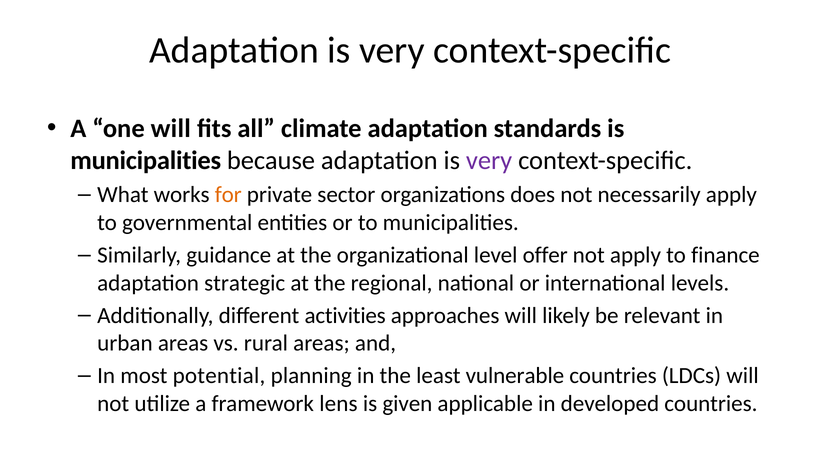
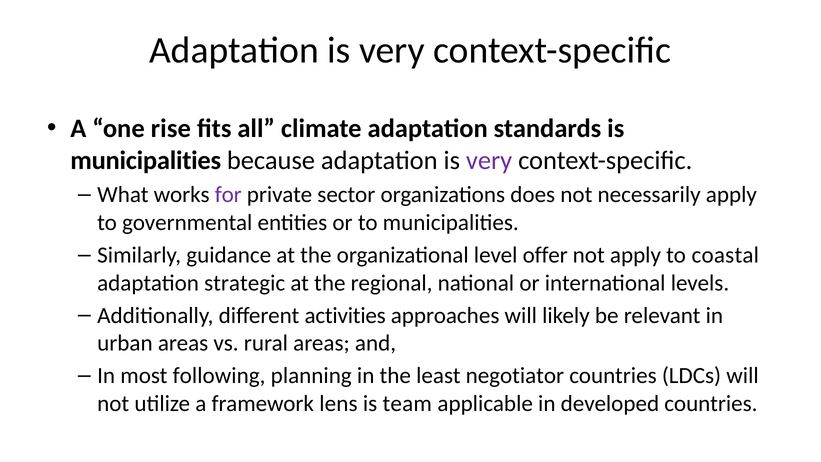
one will: will -> rise
for colour: orange -> purple
finance: finance -> coastal
potential: potential -> following
vulnerable: vulnerable -> negotiator
given: given -> team
